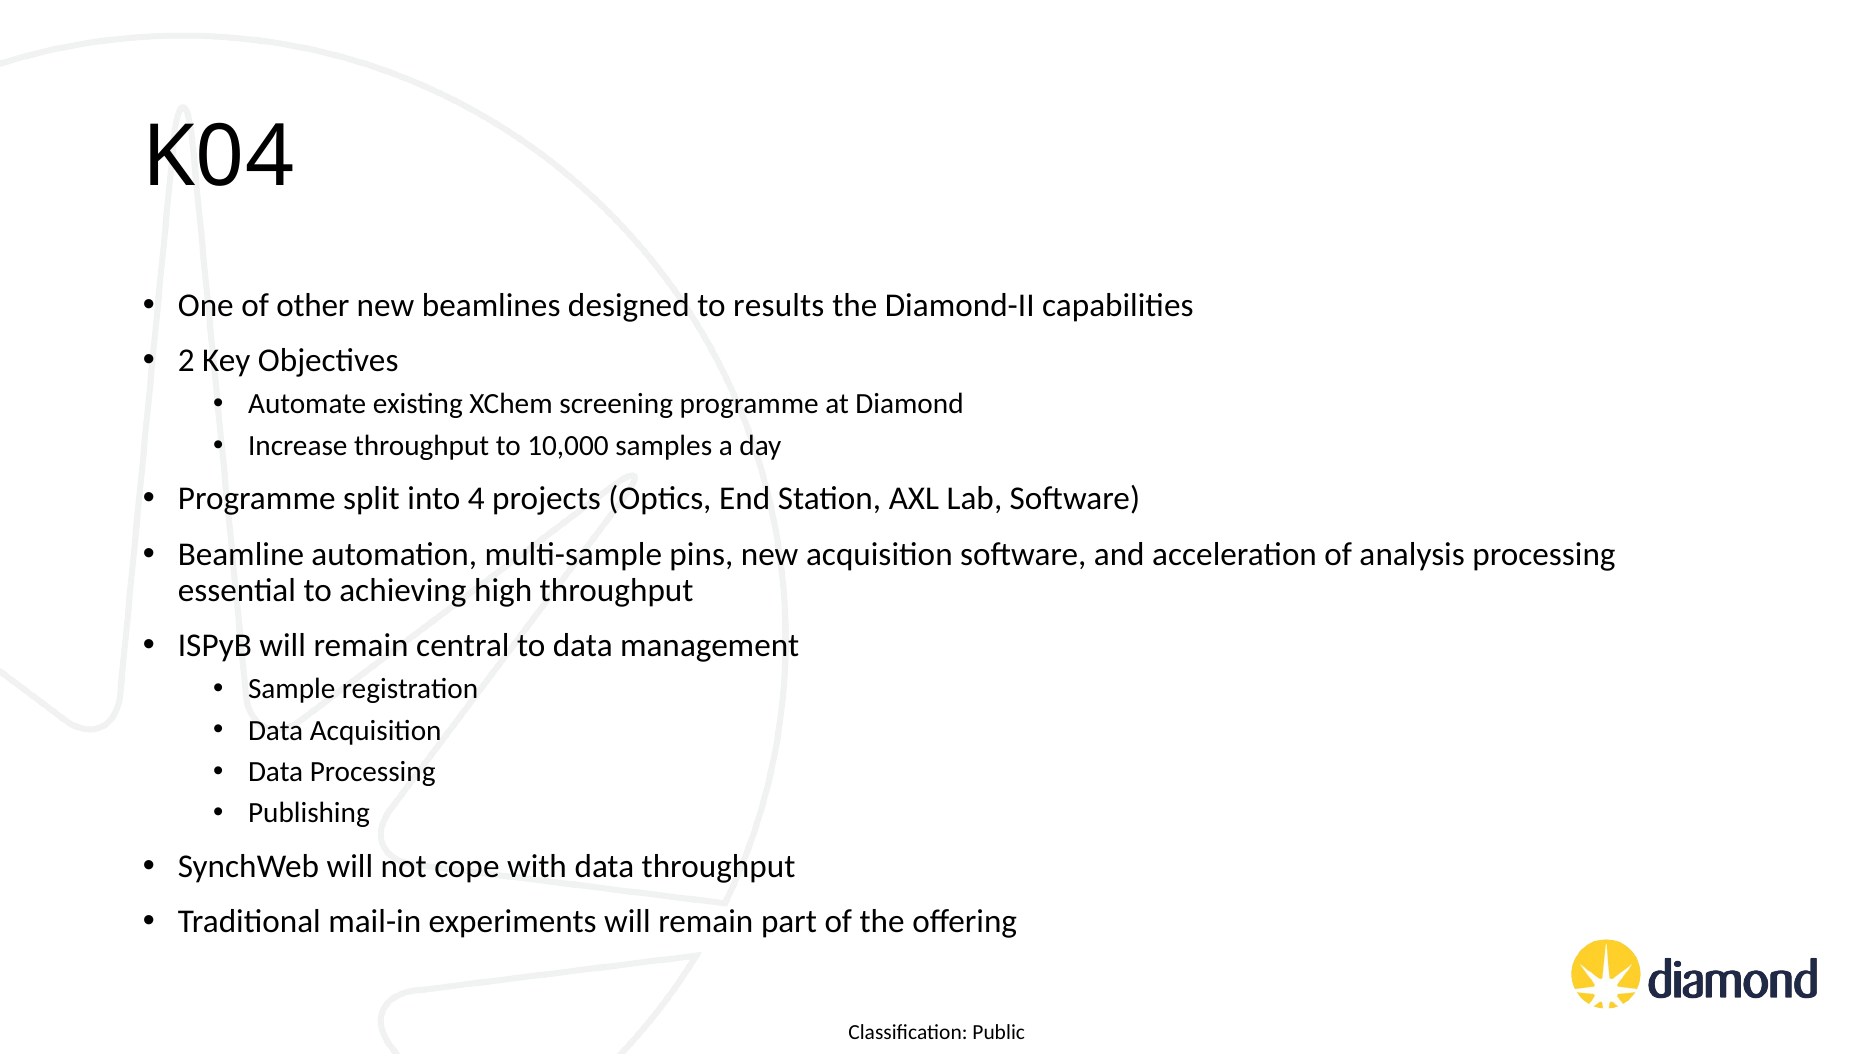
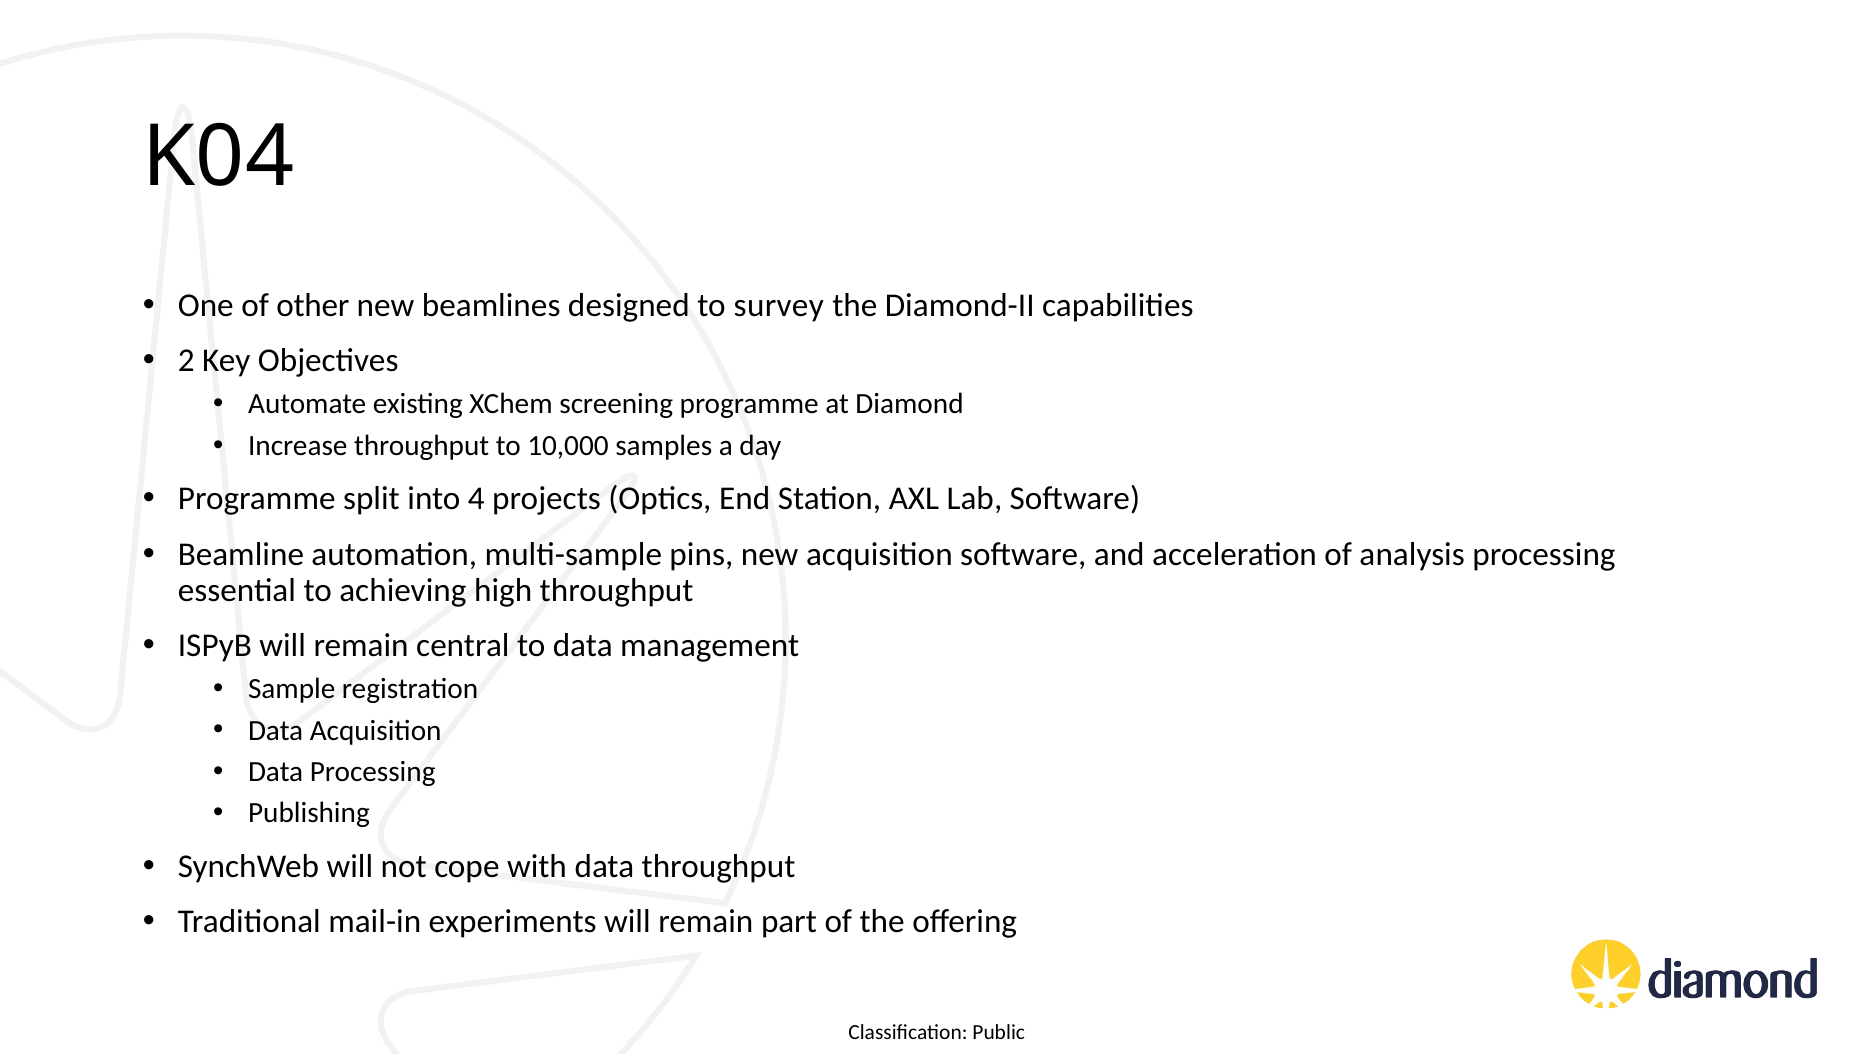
results: results -> survey
